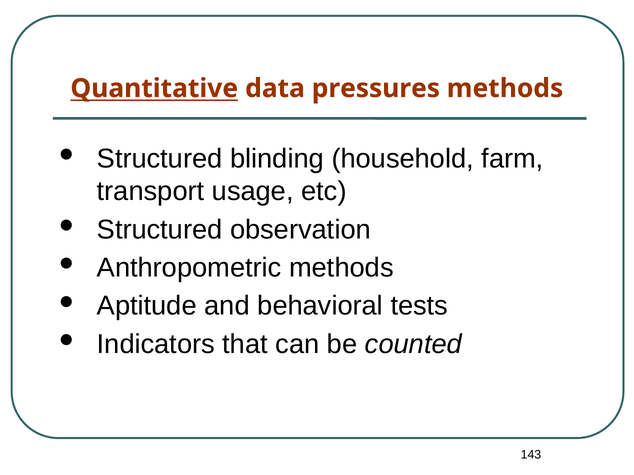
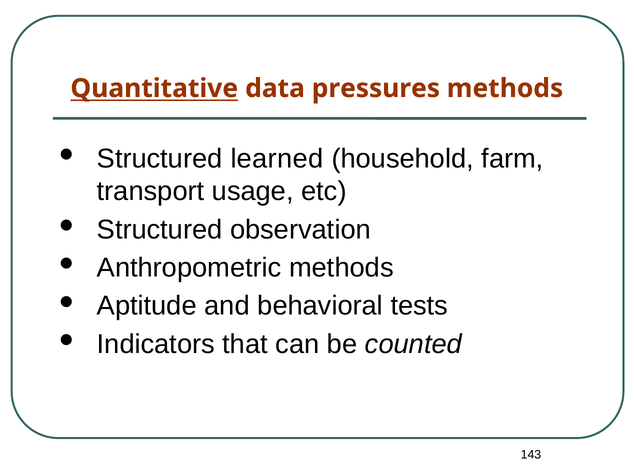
blinding: blinding -> learned
